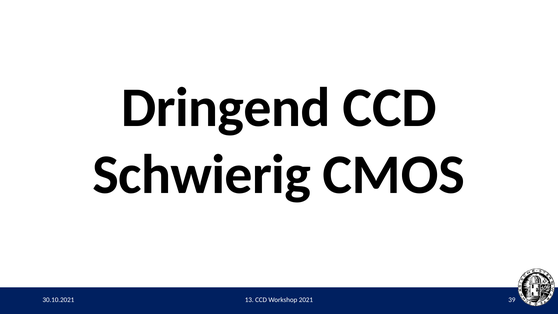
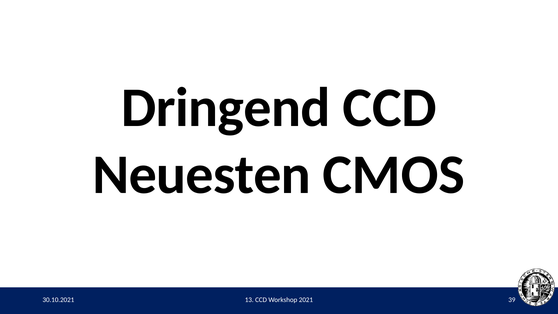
Schwierig: Schwierig -> Neuesten
